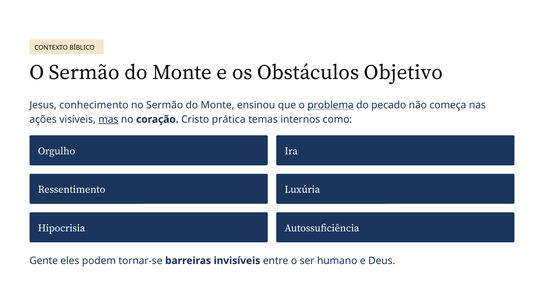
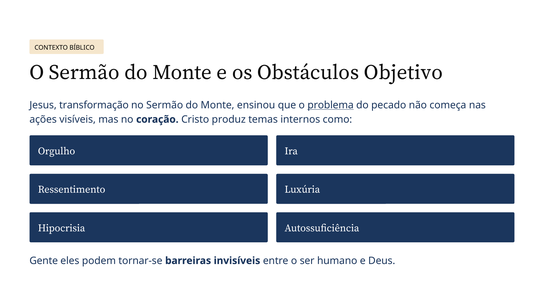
conhecimento: conhecimento -> transformação
mas underline: present -> none
prática: prática -> produz
